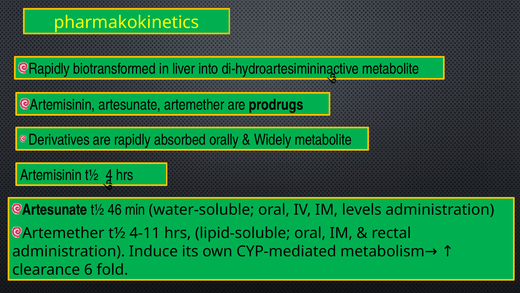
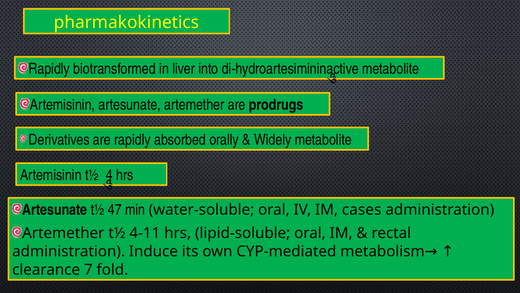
46: 46 -> 47
levels: levels -> cases
6: 6 -> 7
